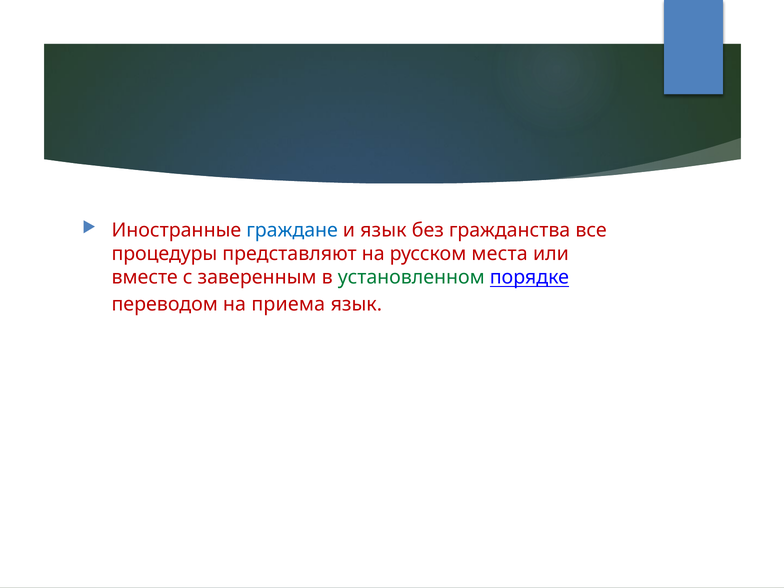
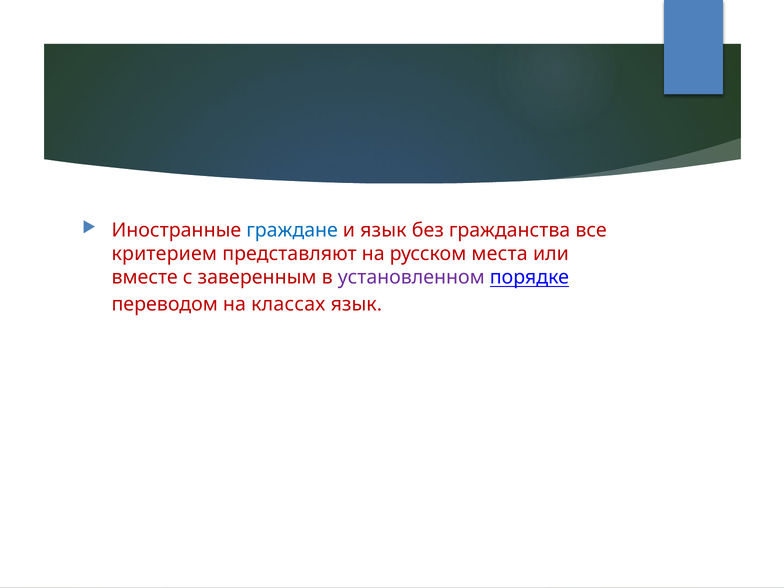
процедуры: процедуры -> критерием
установленном colour: green -> purple
приема: приема -> классах
